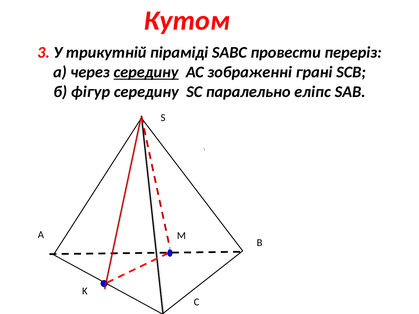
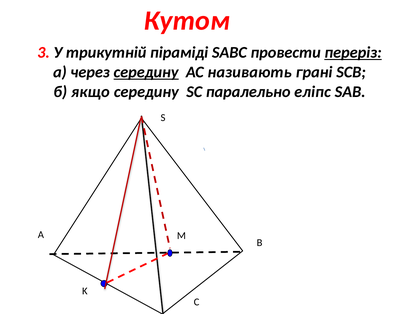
переріз underline: none -> present
зображенні: зображенні -> називають
фігур: фігур -> якщо
